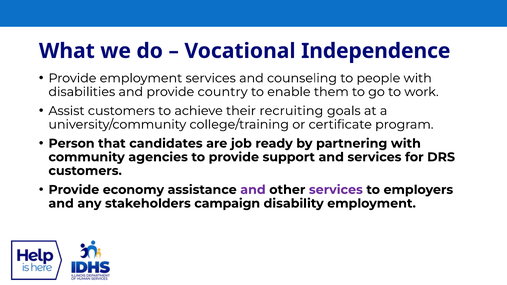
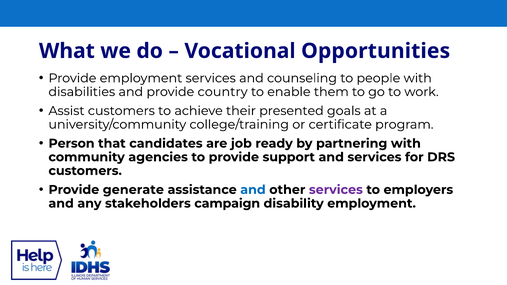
Independence: Independence -> Opportunities
recruiting: recruiting -> presented
economy: economy -> generate
and at (253, 190) colour: purple -> blue
